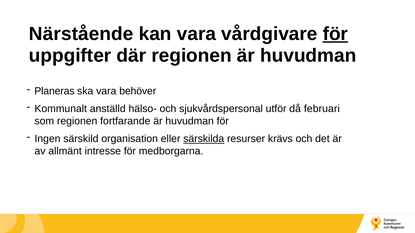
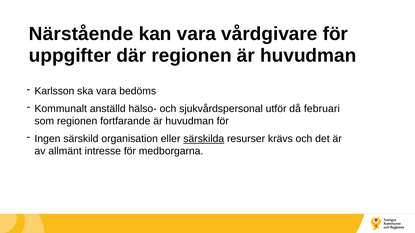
för at (335, 34) underline: present -> none
Planeras: Planeras -> Karlsson
behöver: behöver -> bedöms
